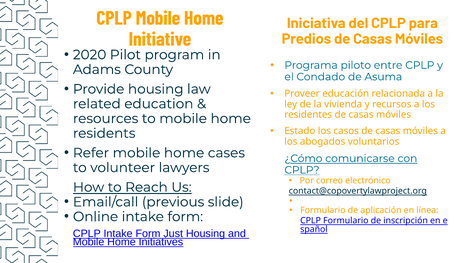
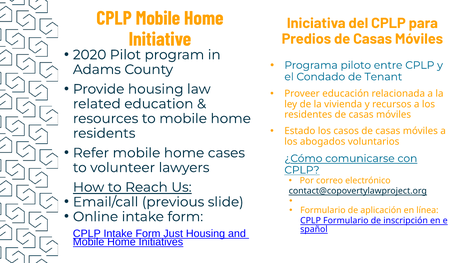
Asuma: Asuma -> Tenant
